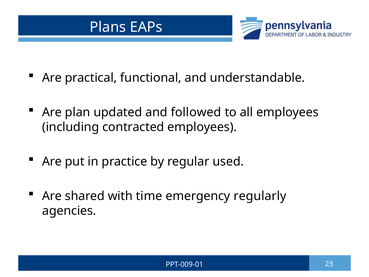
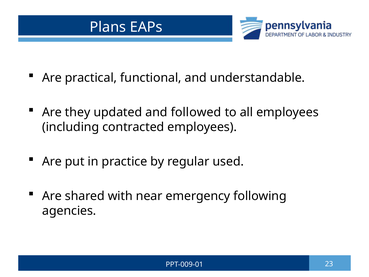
plan: plan -> they
time: time -> near
regularly: regularly -> following
